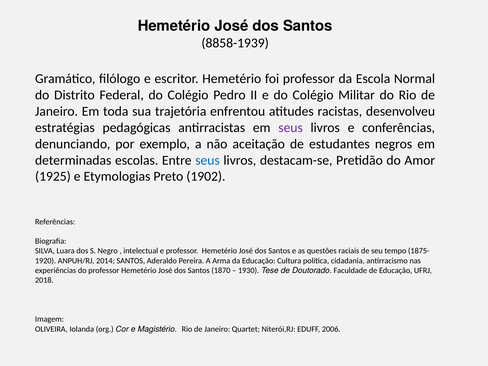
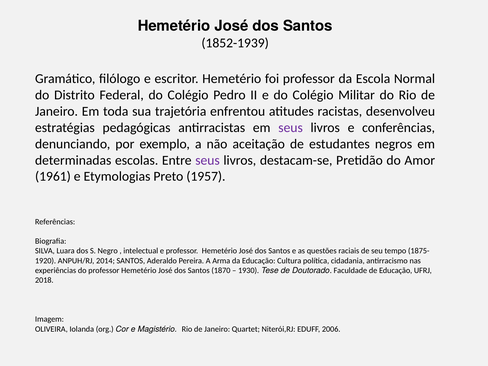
8858-1939: 8858-1939 -> 1852-1939
seus at (207, 160) colour: blue -> purple
1925: 1925 -> 1961
1902: 1902 -> 1957
